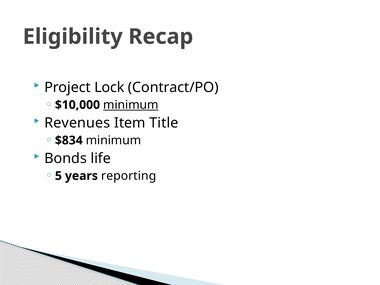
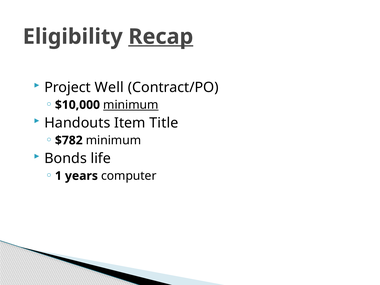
Recap underline: none -> present
Lock: Lock -> Well
Revenues: Revenues -> Handouts
$834: $834 -> $782
5: 5 -> 1
reporting: reporting -> computer
